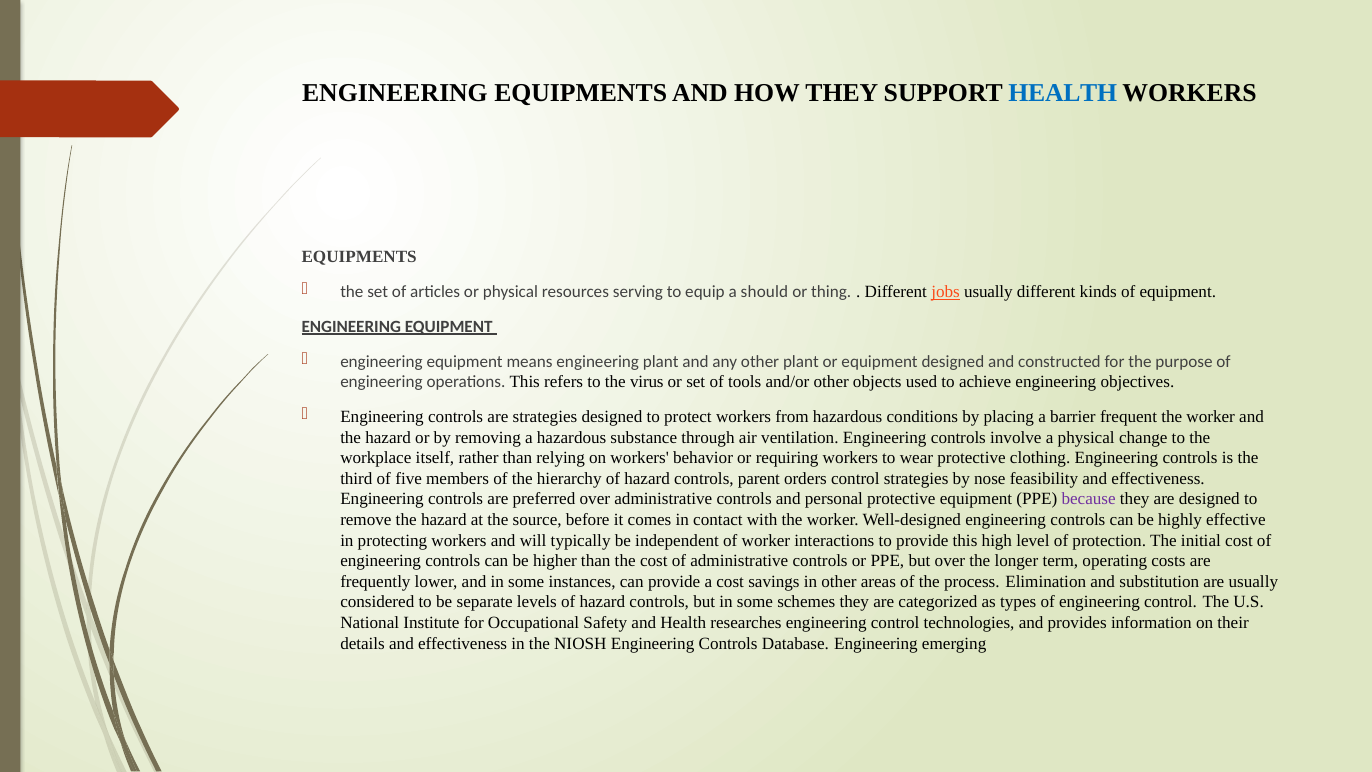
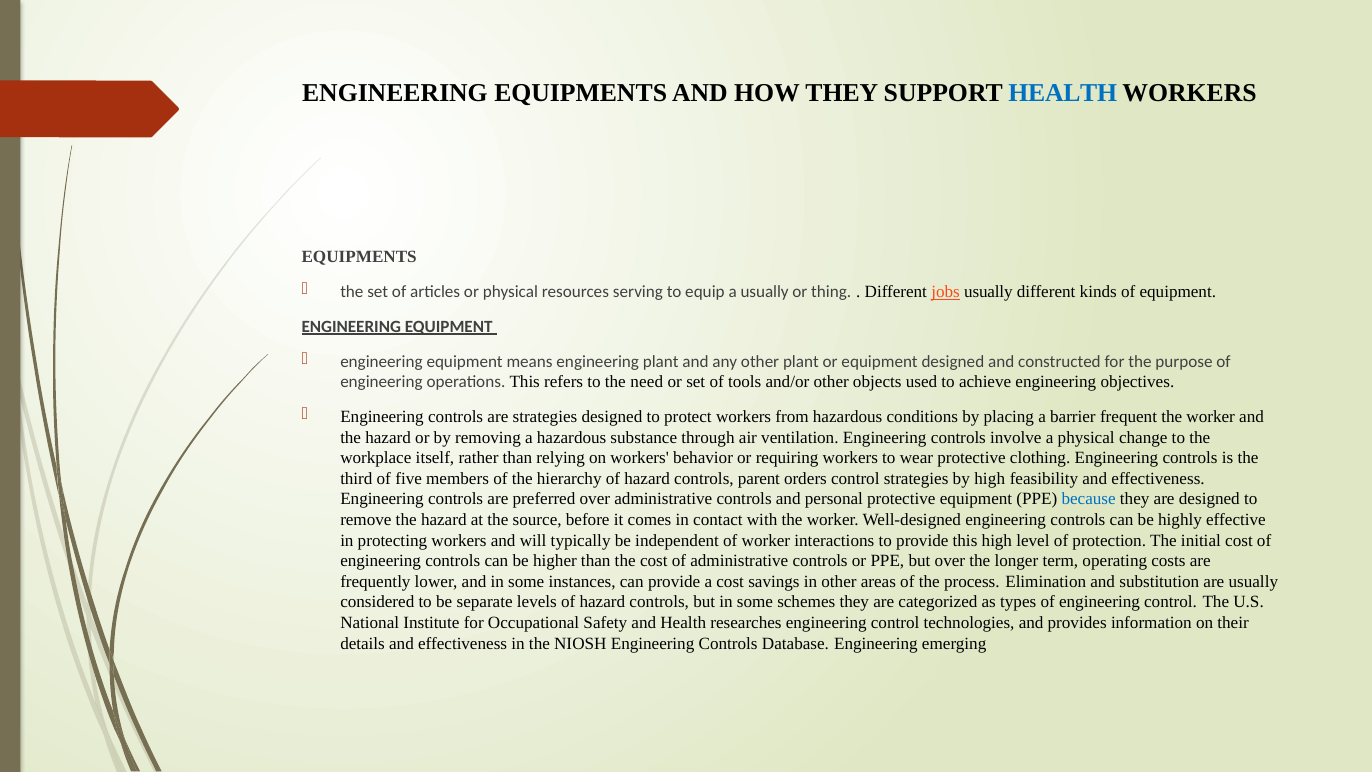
a should: should -> usually
virus: virus -> need
by nose: nose -> high
because colour: purple -> blue
